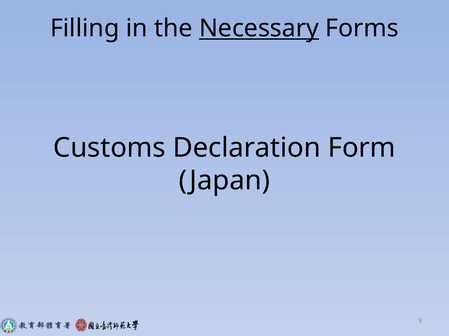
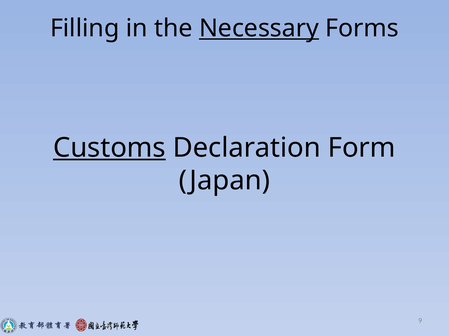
Customs underline: none -> present
